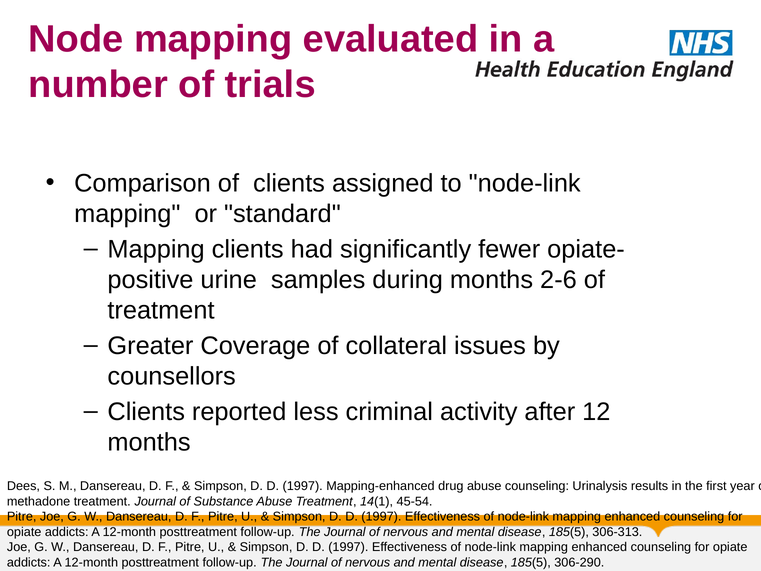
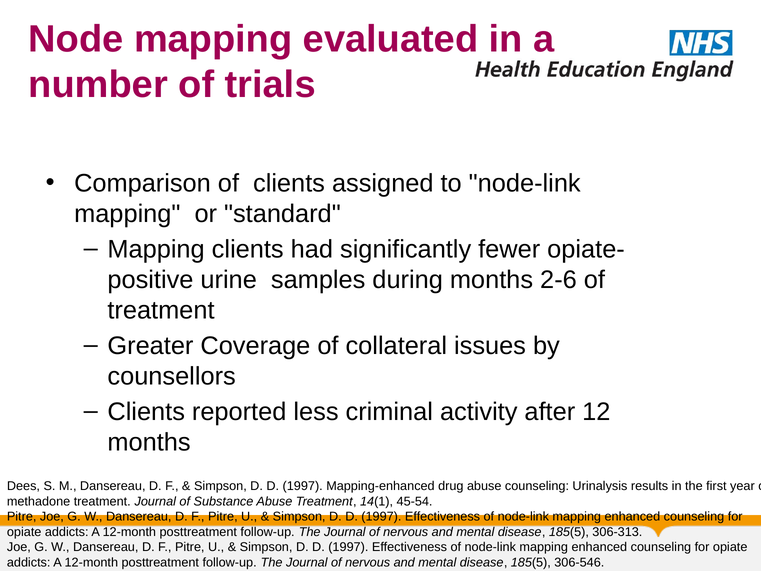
306-290: 306-290 -> 306-546
